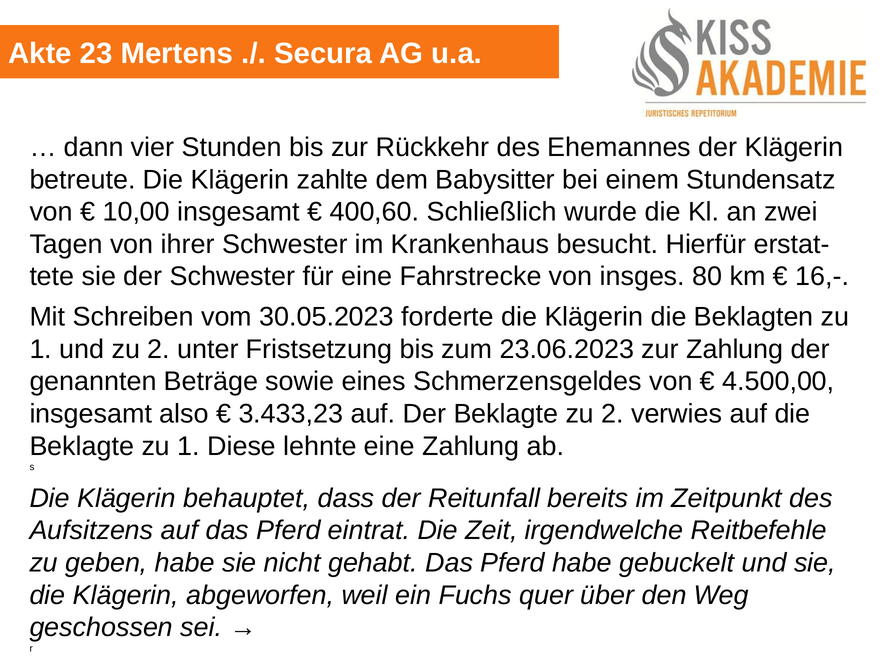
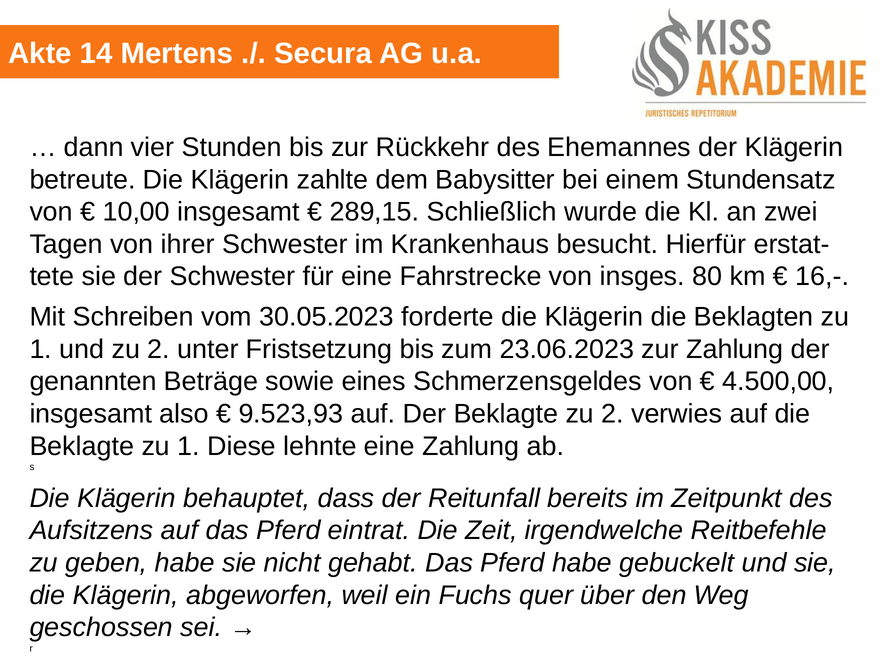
23: 23 -> 14
400,60: 400,60 -> 289,15
3.433,23: 3.433,23 -> 9.523,93
